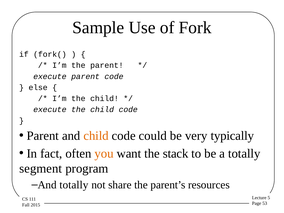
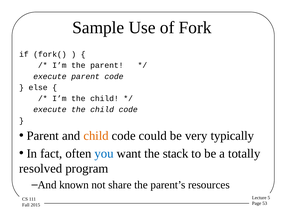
you colour: orange -> blue
segment: segment -> resolved
And totally: totally -> known
